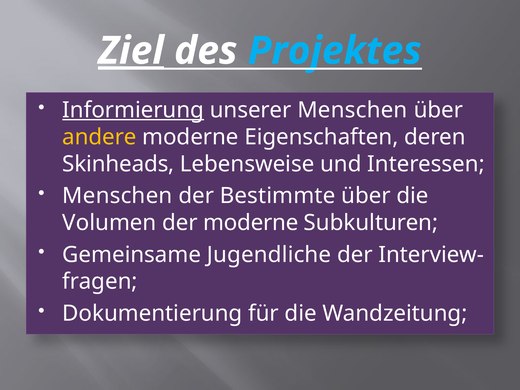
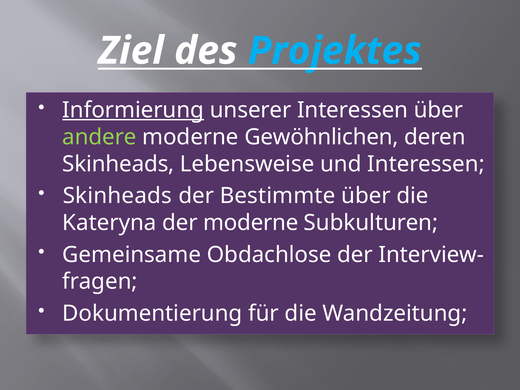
Ziel underline: present -> none
unserer Menschen: Menschen -> Interessen
andere colour: yellow -> light green
Eigenschaften: Eigenschaften -> Gewöhnlichen
Menschen at (117, 196): Menschen -> Skinheads
Volumen: Volumen -> Kateryna
Jugendliche: Jugendliche -> Obdachlose
